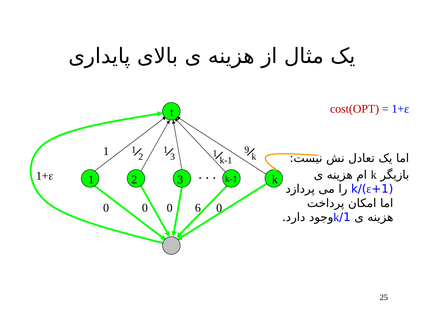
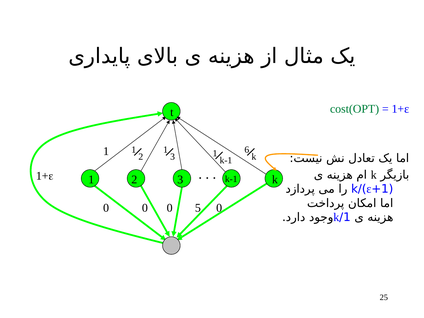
cost(OPT colour: red -> green
9: 9 -> 6
6: 6 -> 5
